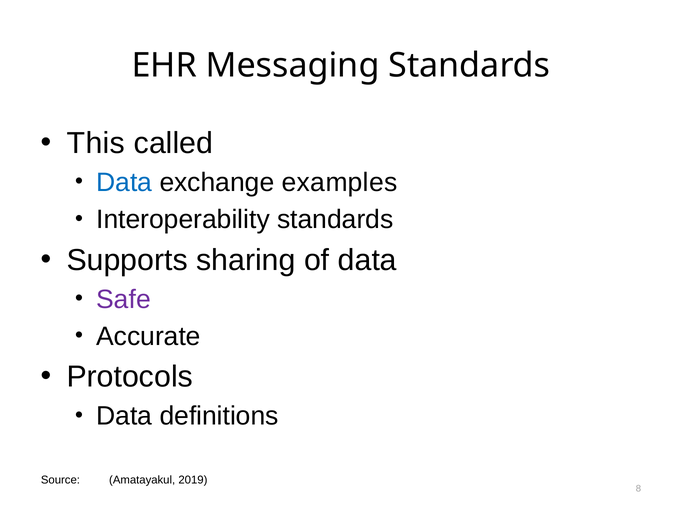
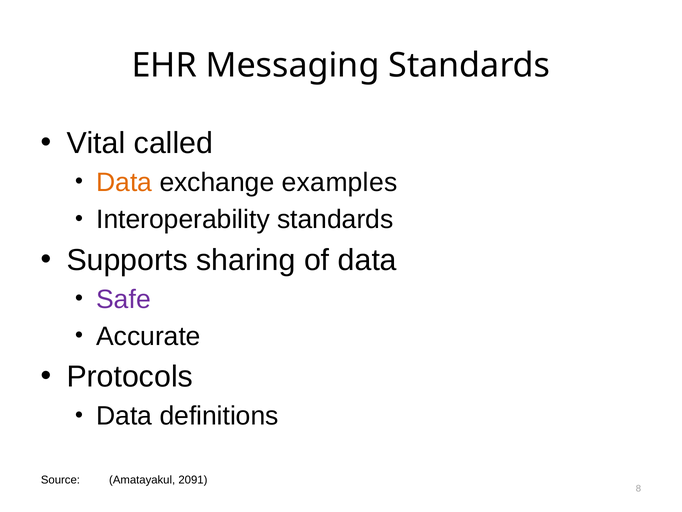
This: This -> Vital
Data at (124, 182) colour: blue -> orange
2019: 2019 -> 2091
